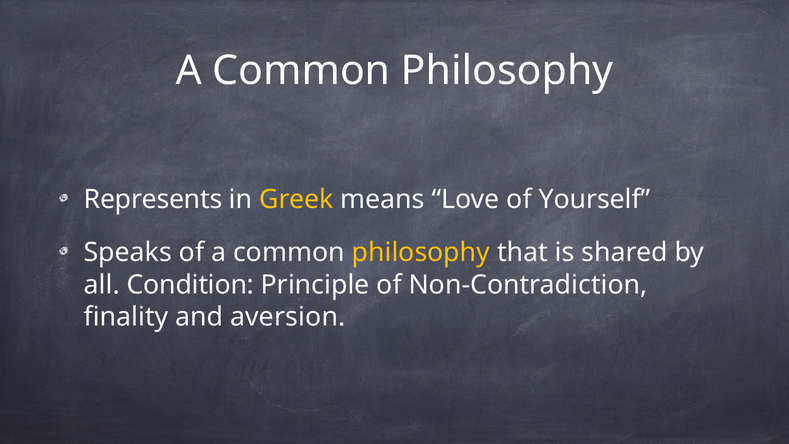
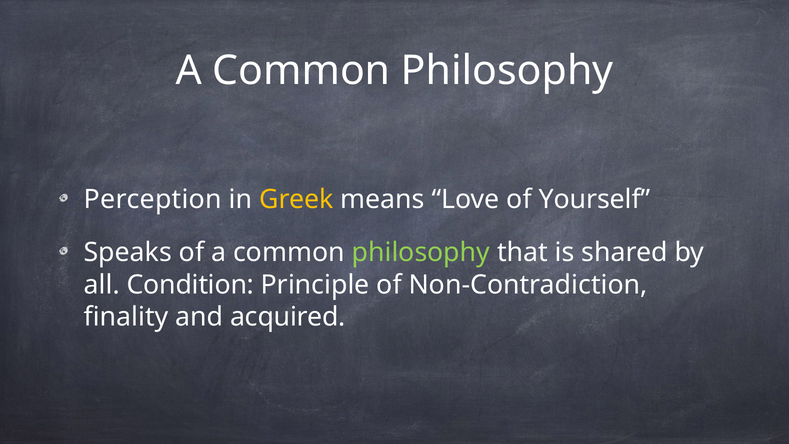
Represents: Represents -> Perception
philosophy at (421, 253) colour: yellow -> light green
aversion: aversion -> acquired
